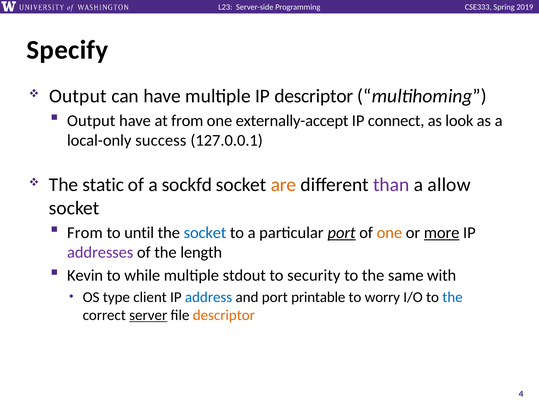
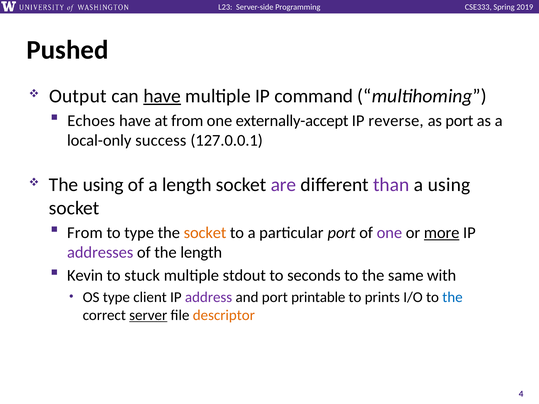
Specify: Specify -> Pushed
have at (162, 96) underline: none -> present
IP descriptor: descriptor -> command
Output at (91, 121): Output -> Echoes
connect: connect -> reverse
as look: look -> port
The static: static -> using
a sockfd: sockfd -> length
are colour: orange -> purple
a allow: allow -> using
to until: until -> type
socket at (205, 233) colour: blue -> orange
port at (342, 233) underline: present -> none
one at (389, 233) colour: orange -> purple
while: while -> stuck
security: security -> seconds
address colour: blue -> purple
worry: worry -> prints
